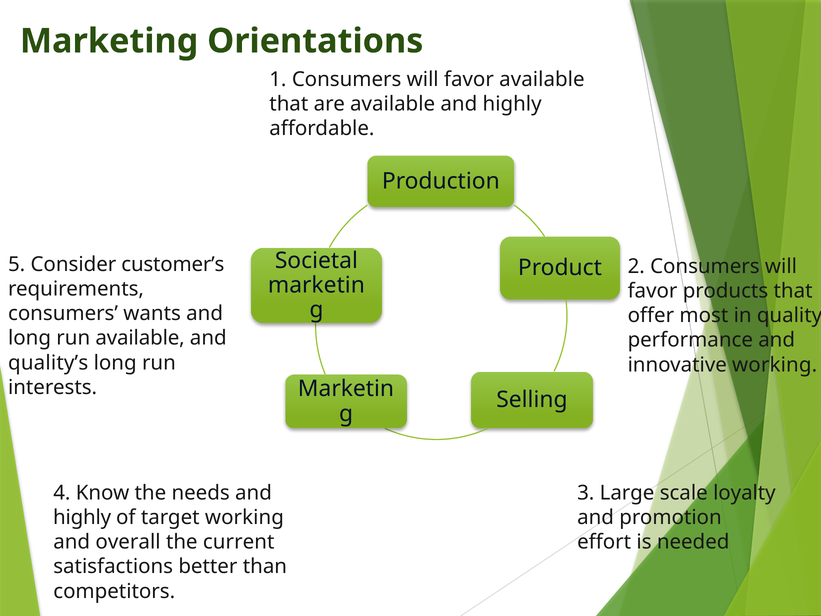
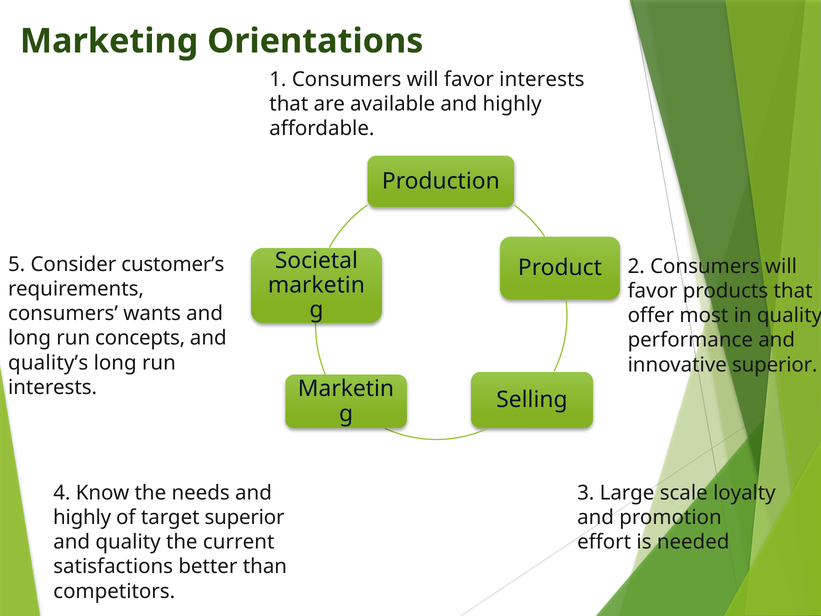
favor available: available -> interests
run available: available -> concepts
innovative working: working -> superior
target working: working -> superior
and overall: overall -> quality
